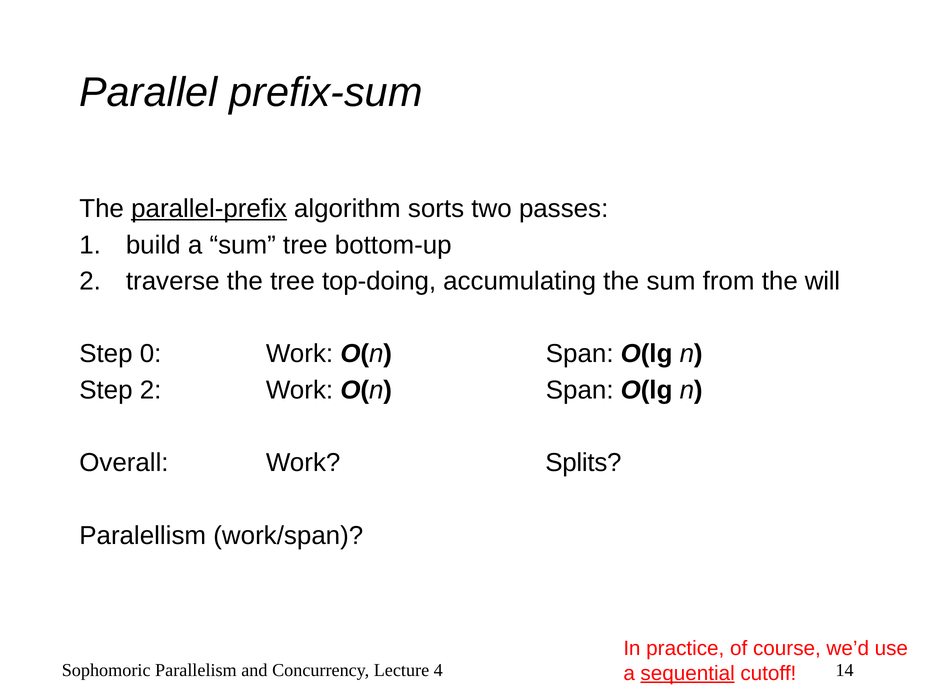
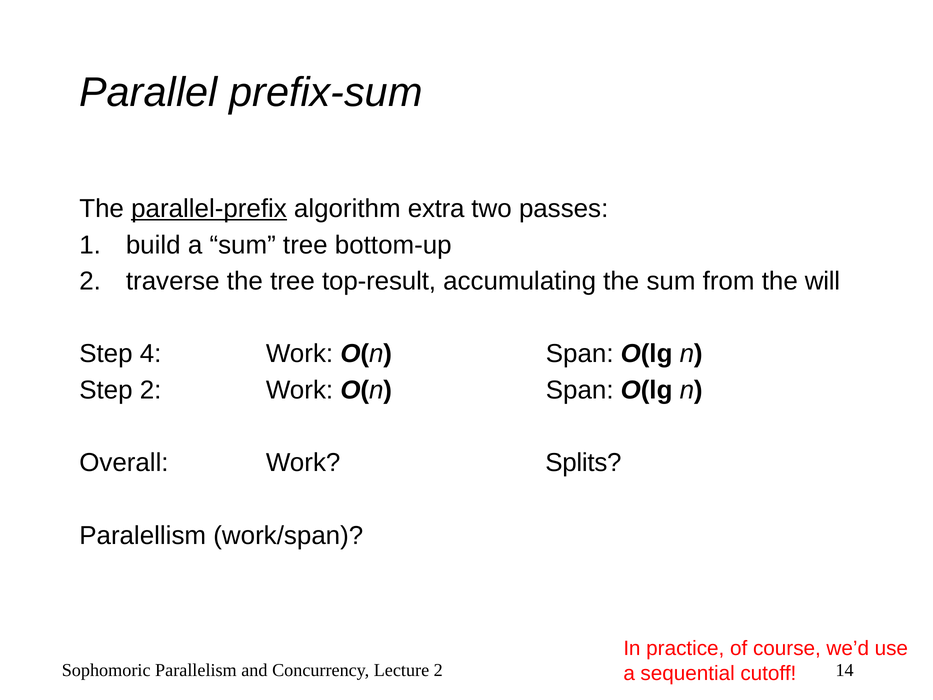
sorts: sorts -> extra
top-doing: top-doing -> top-result
0: 0 -> 4
Lecture 4: 4 -> 2
sequential underline: present -> none
